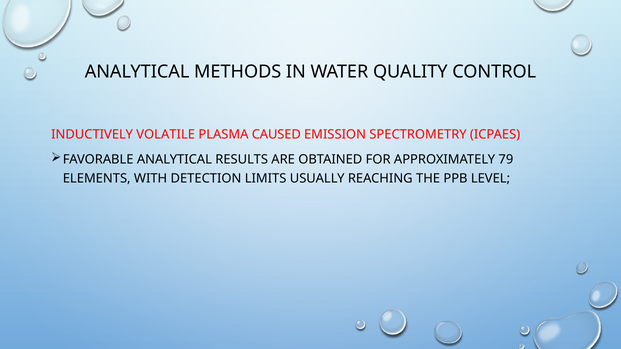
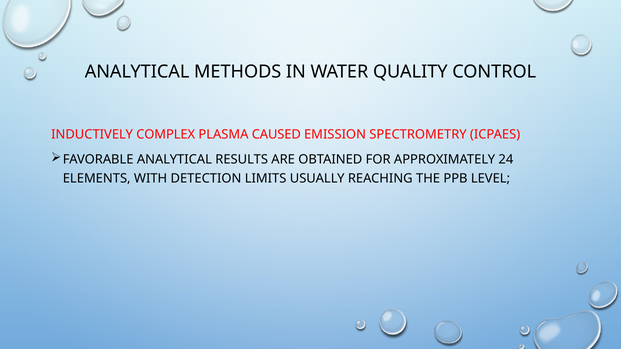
VOLATILE: VOLATILE -> COMPLEX
79: 79 -> 24
